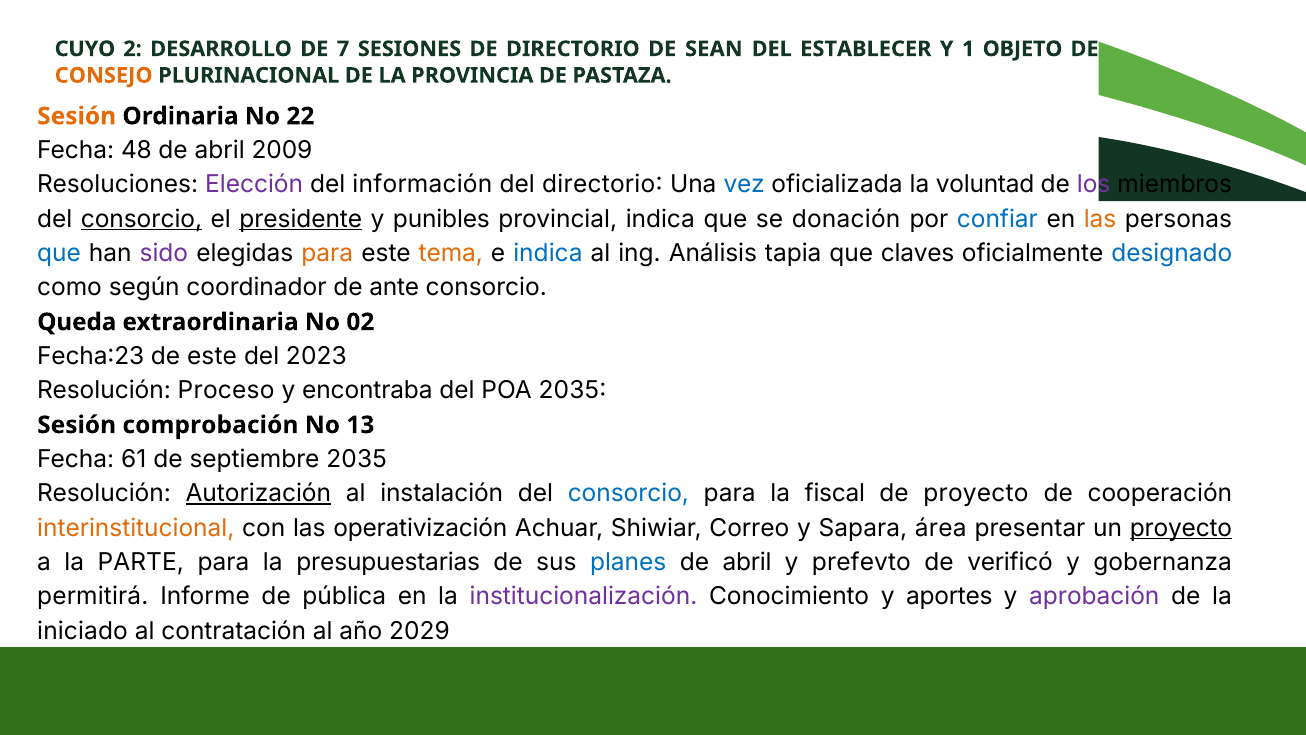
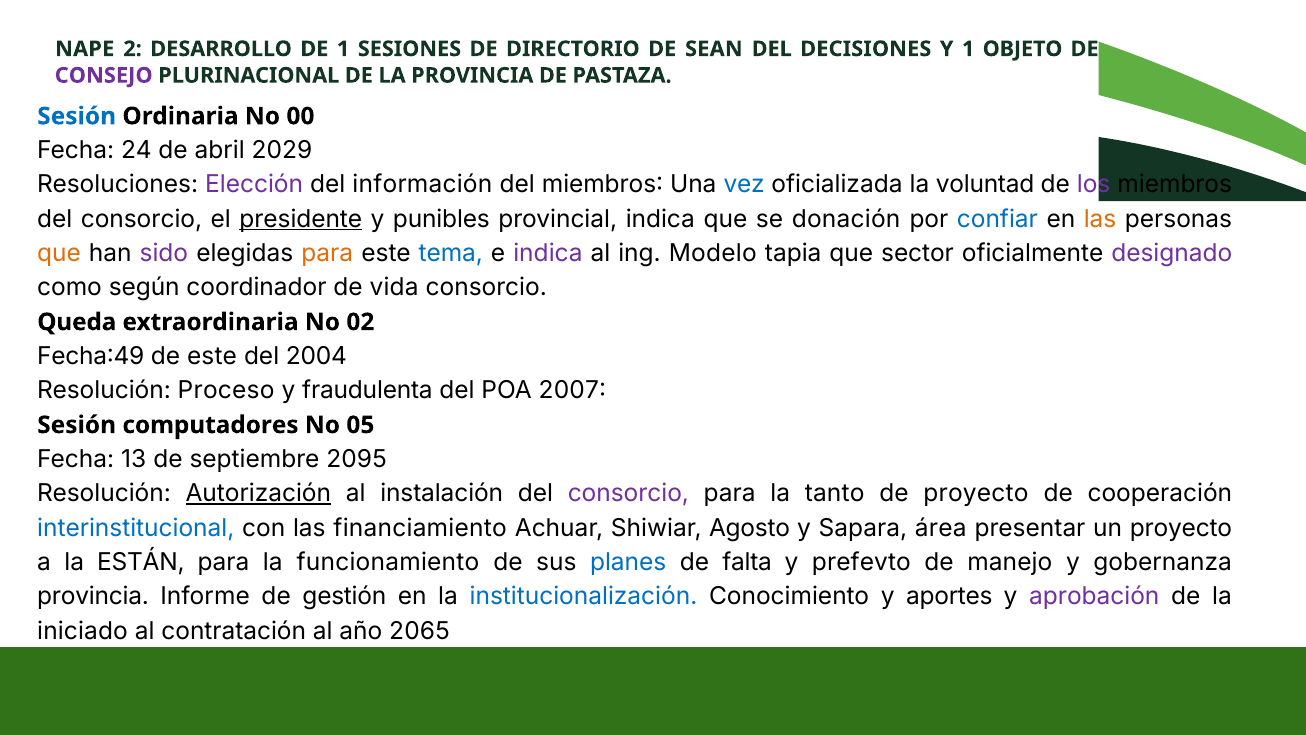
CUYO: CUYO -> NAPE
DE 7: 7 -> 1
ESTABLECER: ESTABLECER -> DECISIONES
CONSEJO colour: orange -> purple
Sesión at (77, 116) colour: orange -> blue
22: 22 -> 00
48: 48 -> 24
2009: 2009 -> 2029
del directorio: directorio -> miembros
consorcio at (141, 219) underline: present -> none
que at (59, 253) colour: blue -> orange
tema colour: orange -> blue
indica at (548, 253) colour: blue -> purple
Análisis: Análisis -> Modelo
claves: claves -> sector
designado colour: blue -> purple
ante: ante -> vida
Fecha:23: Fecha:23 -> Fecha:49
2023: 2023 -> 2004
encontraba: encontraba -> fraudulenta
POA 2035: 2035 -> 2007
comprobación: comprobación -> computadores
13: 13 -> 05
61: 61 -> 13
septiembre 2035: 2035 -> 2095
consorcio at (628, 493) colour: blue -> purple
fiscal: fiscal -> tanto
interinstitucional colour: orange -> blue
operativización: operativización -> financiamiento
Correo: Correo -> Agosto
proyecto at (1181, 528) underline: present -> none
PARTE: PARTE -> ESTÁN
presupuestarias: presupuestarias -> funcionamiento
abril at (747, 562): abril -> falta
verificó: verificó -> manejo
permitirá at (93, 596): permitirá -> provincia
pública: pública -> gestión
institucionalización colour: purple -> blue
2029: 2029 -> 2065
